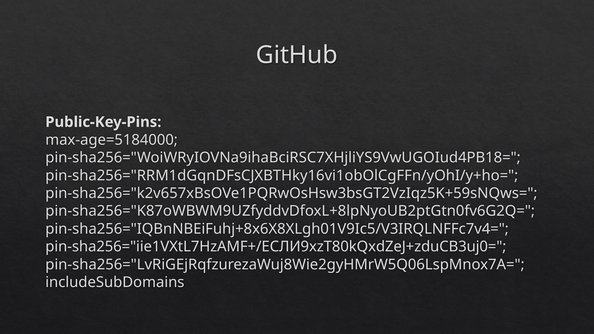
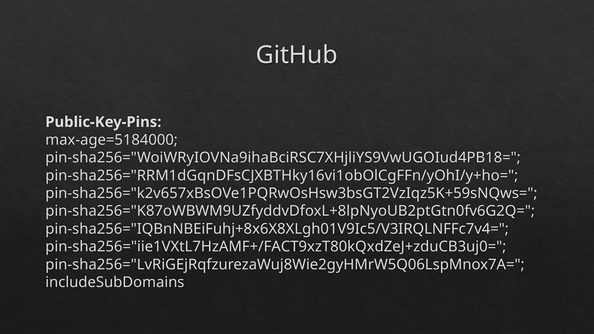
pin-sha256="iie1VXtL7HzAMF+/ЕСЛИ9xzT80kQxdZeJ+zduCB3uj0=: pin-sha256="iie1VXtL7HzAMF+/ЕСЛИ9xzT80kQxdZeJ+zduCB3uj0= -> pin-sha256="iie1VXtL7HzAMF+/FACT9xzT80kQxdZeJ+zduCB3uj0=
